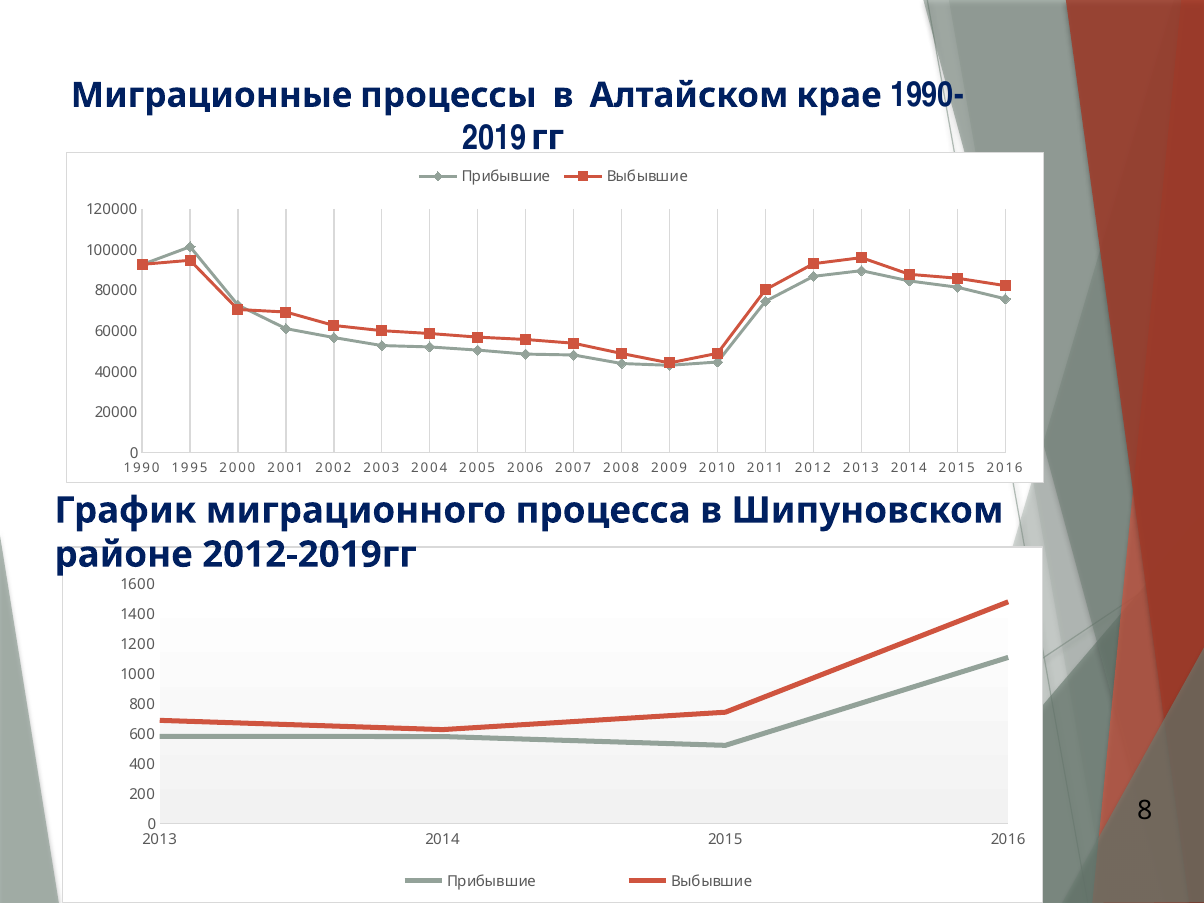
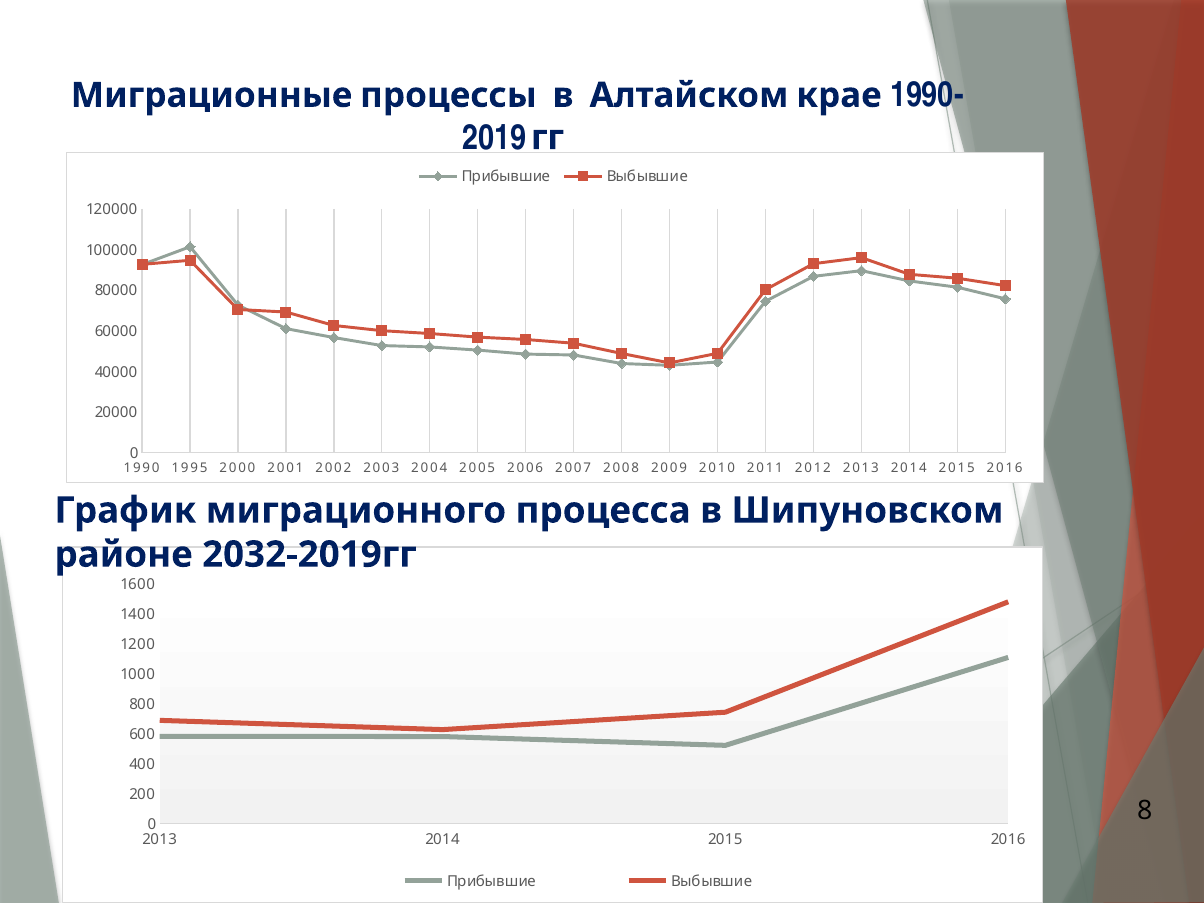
2012-2019гг: 2012-2019гг -> 2032-2019гг
